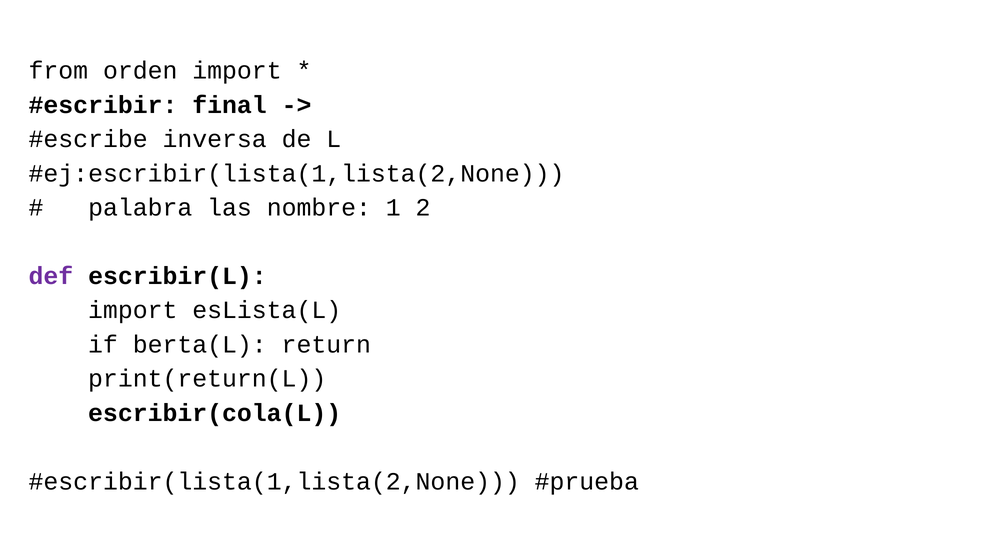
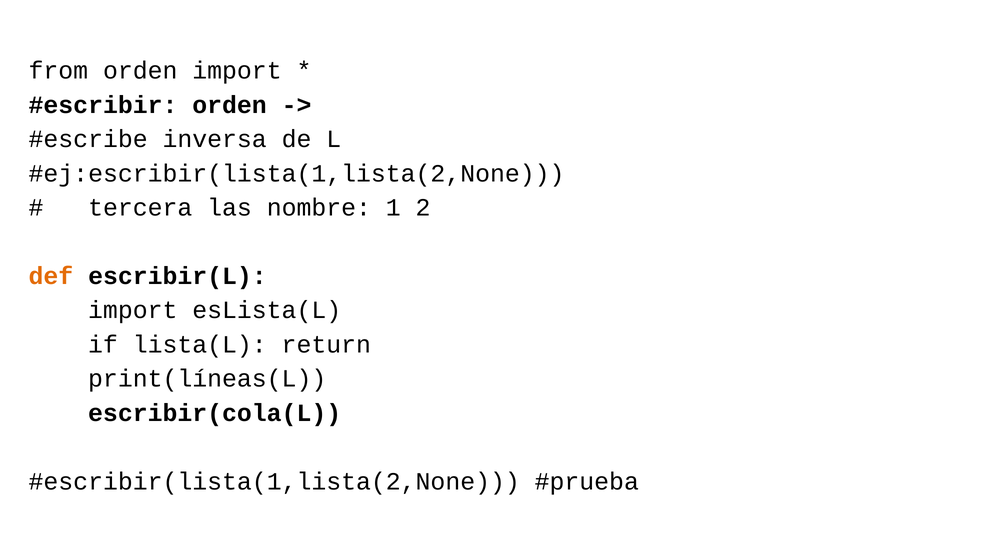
final at (230, 105): final -> orden
palabra: palabra -> tercera
def colour: purple -> orange
berta(L: berta(L -> lista(L
print(return(L: print(return(L -> print(líneas(L
